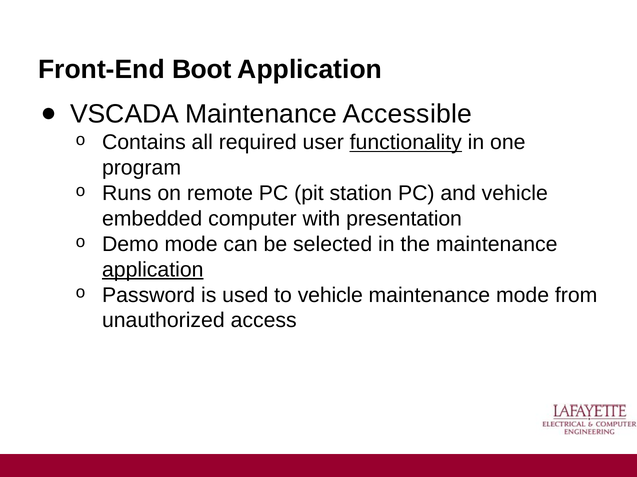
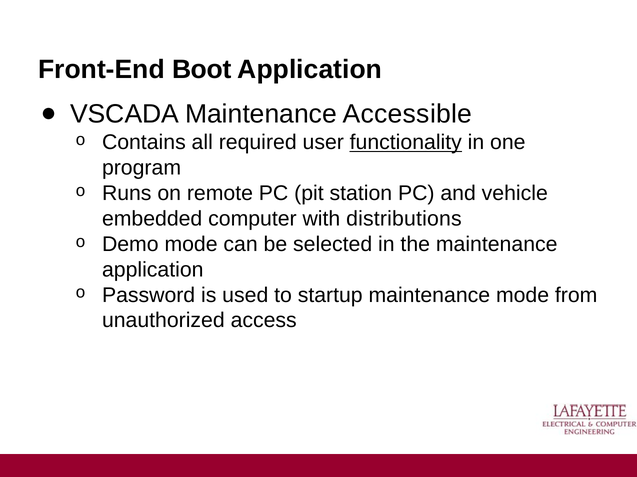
presentation: presentation -> distributions
application at (153, 270) underline: present -> none
to vehicle: vehicle -> startup
